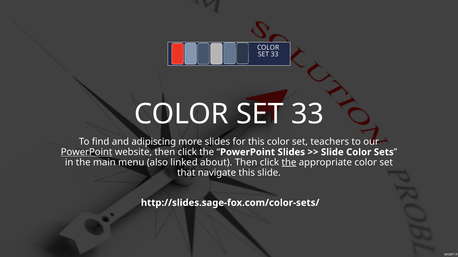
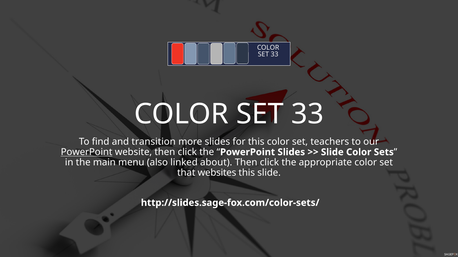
adipiscing: adipiscing -> transition
the at (289, 163) underline: present -> none
navigate: navigate -> websites
